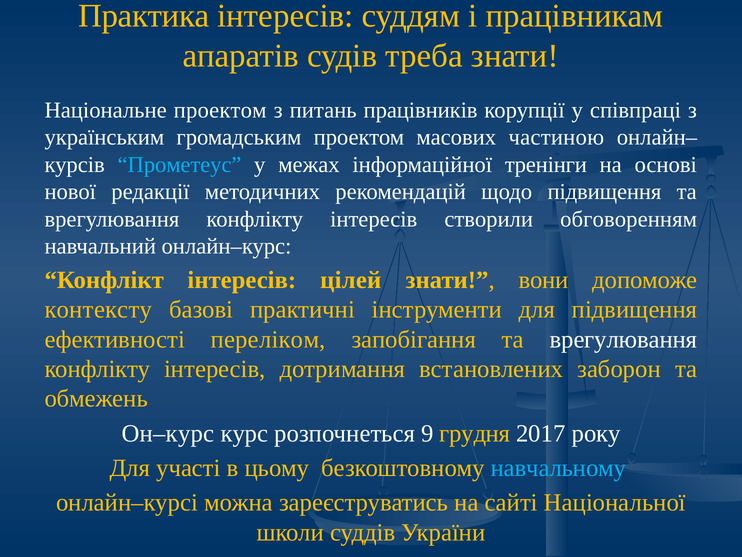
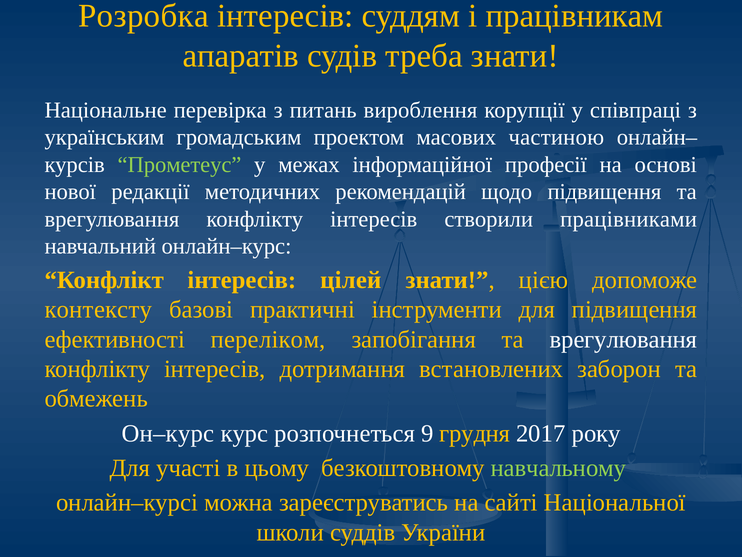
Практика: Практика -> Розробка
Національне проектом: проектом -> перевірка
працівників: працівників -> вироблення
Прометеус colour: light blue -> light green
тренінги: тренінги -> професії
обговоренням: обговоренням -> працівниками
вони: вони -> цією
навчальному colour: light blue -> light green
